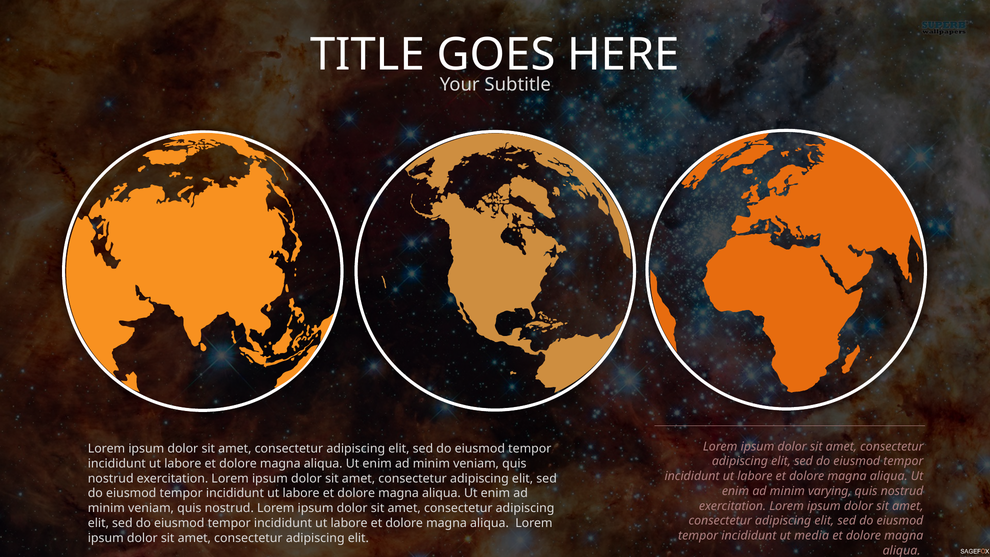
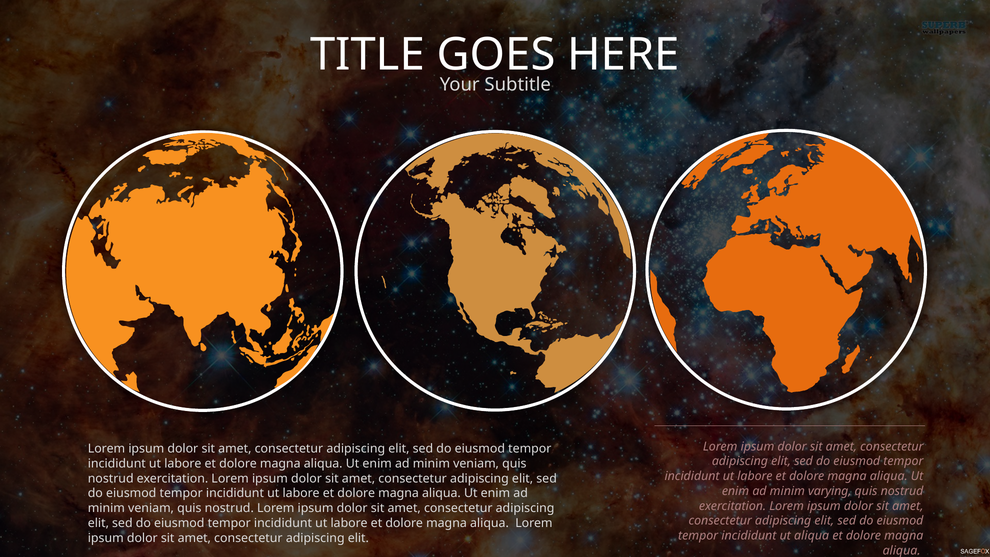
ut media: media -> aliqua
